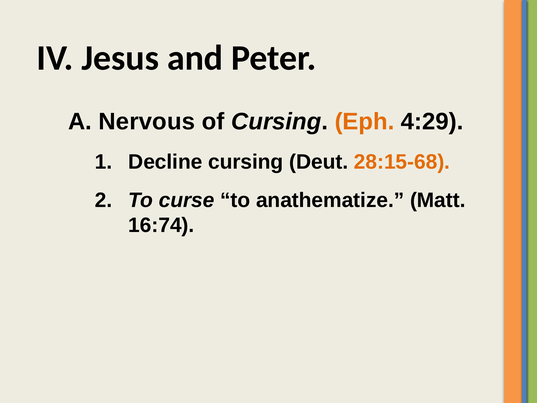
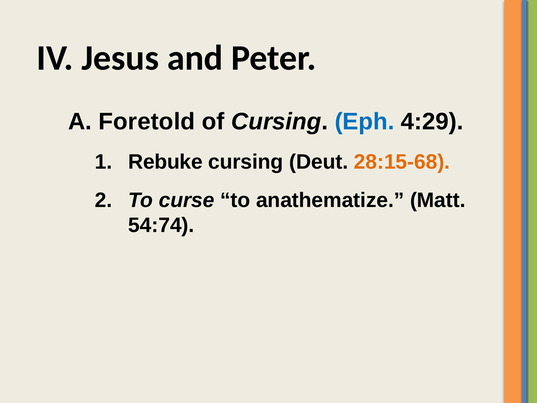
Nervous: Nervous -> Foretold
Eph colour: orange -> blue
Decline: Decline -> Rebuke
16:74: 16:74 -> 54:74
